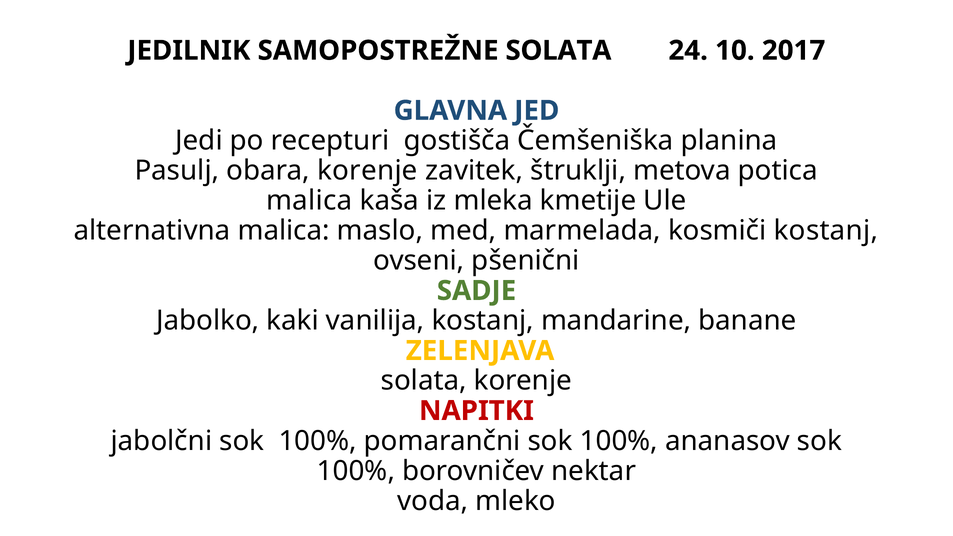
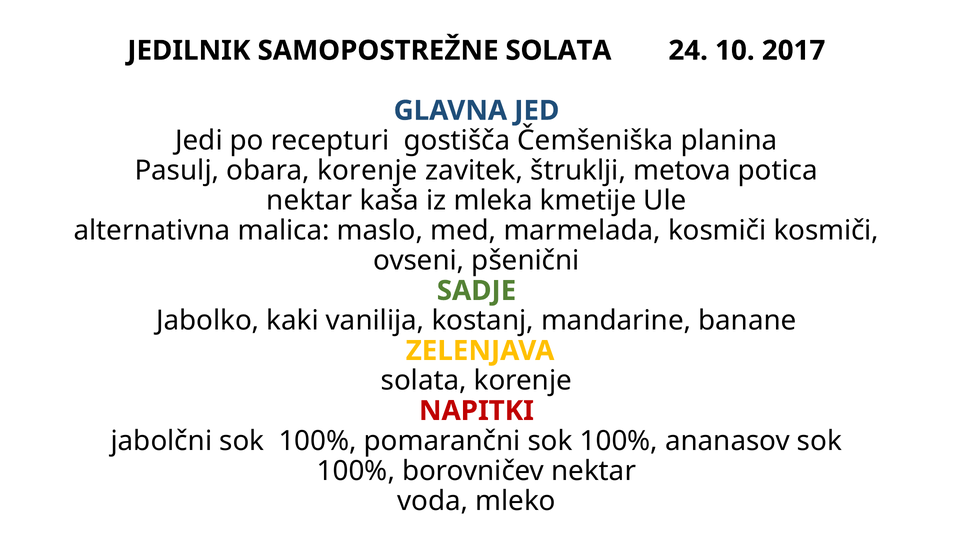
malica at (309, 201): malica -> nektar
kosmiči kostanj: kostanj -> kosmiči
